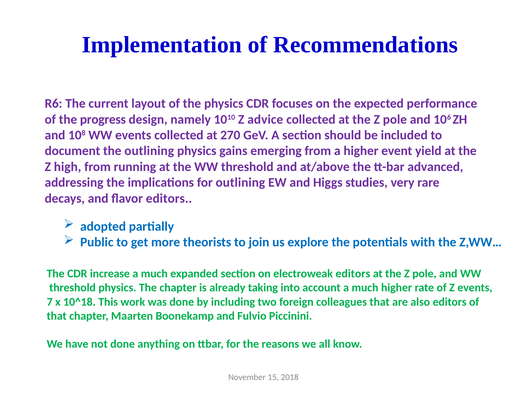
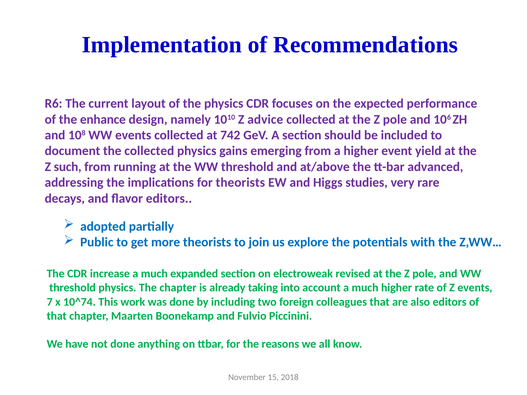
progress: progress -> enhance
270: 270 -> 742
the outlining: outlining -> collected
high: high -> such
for outlining: outlining -> theorists
electroweak editors: editors -> revised
10^18: 10^18 -> 10^74
